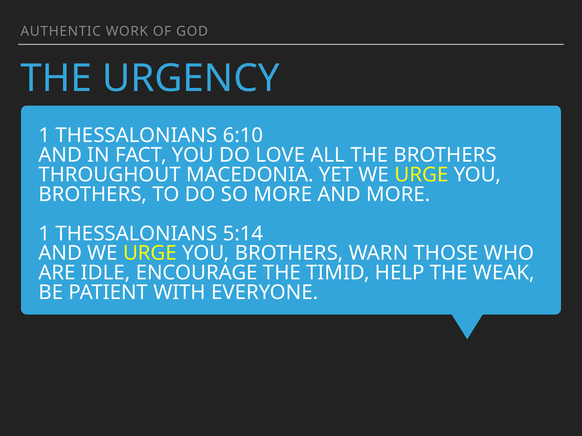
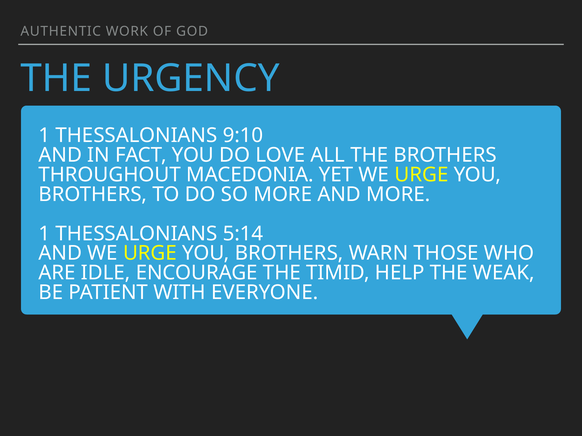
6:10: 6:10 -> 9:10
